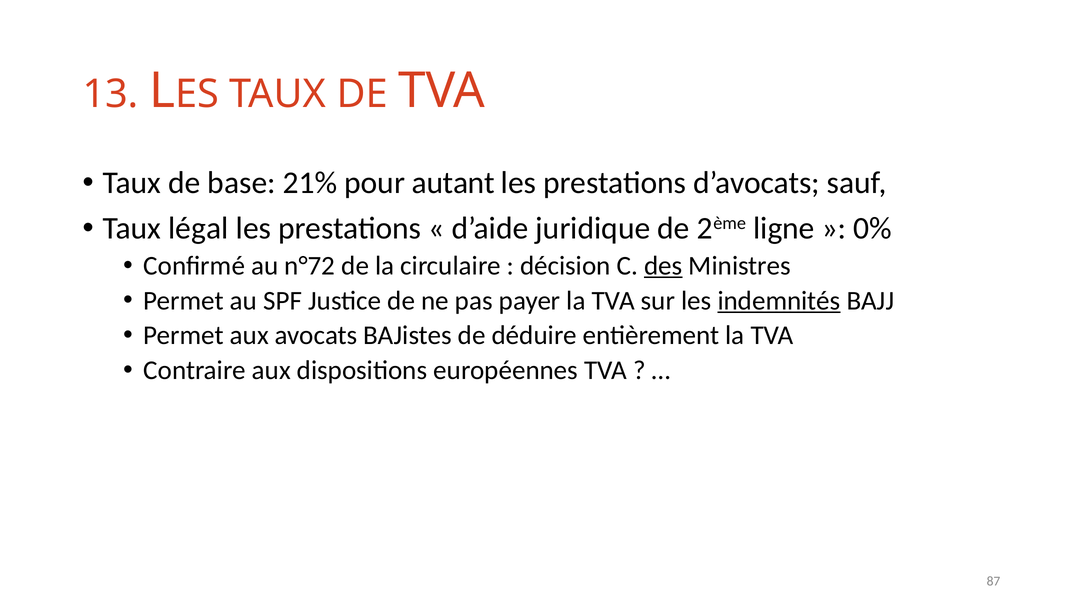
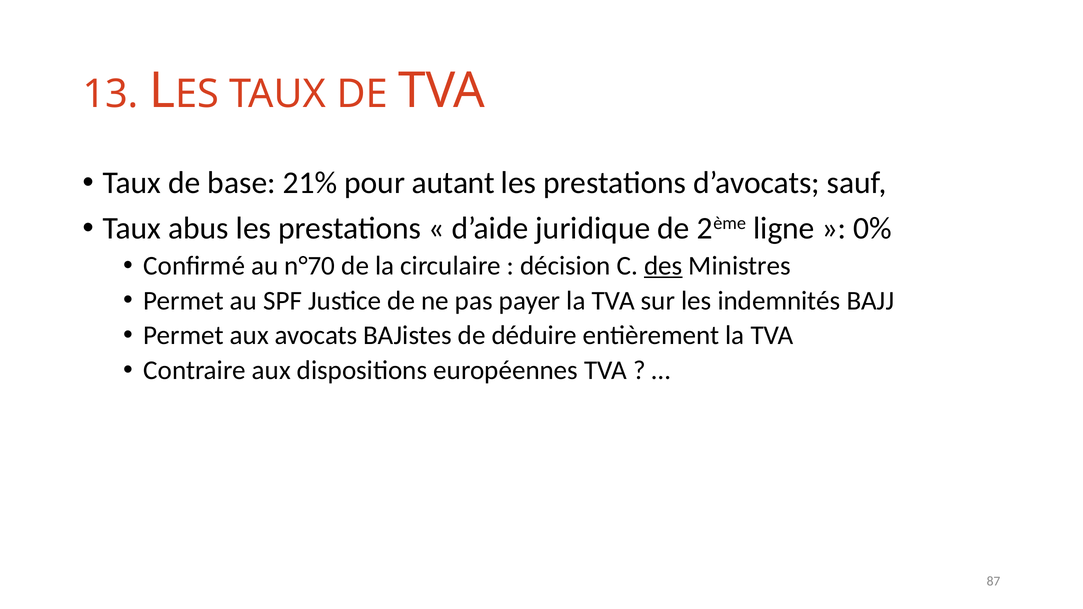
légal: légal -> abus
n°72: n°72 -> n°70
indemnités underline: present -> none
